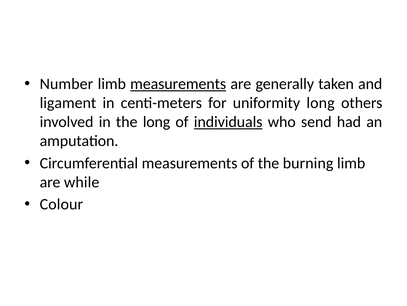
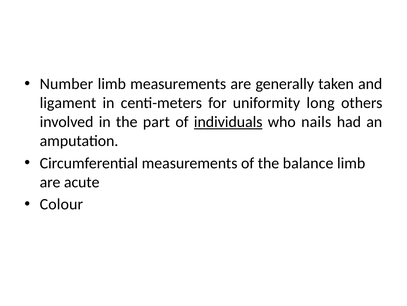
measurements at (178, 84) underline: present -> none
the long: long -> part
send: send -> nails
burning: burning -> balance
while: while -> acute
